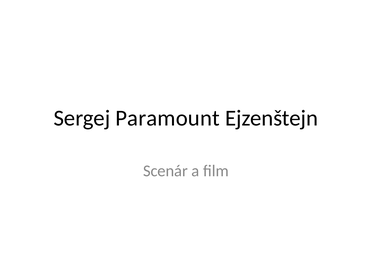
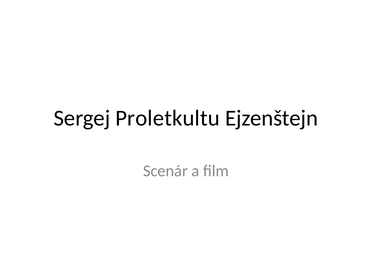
Paramount: Paramount -> Proletkultu
